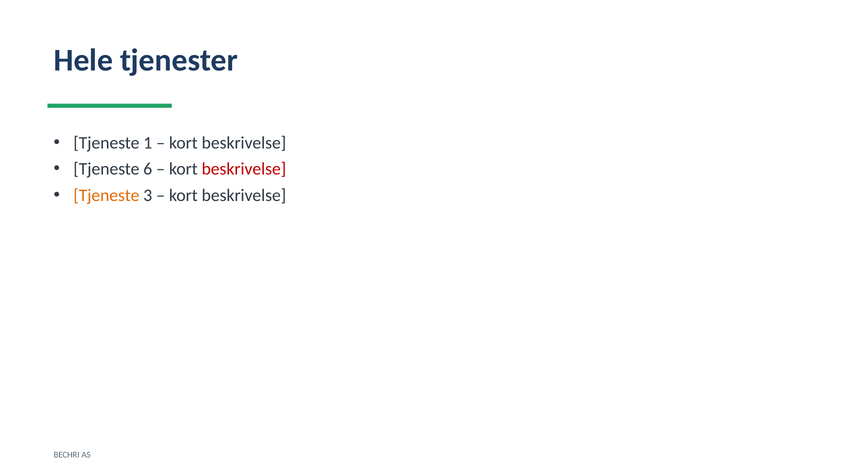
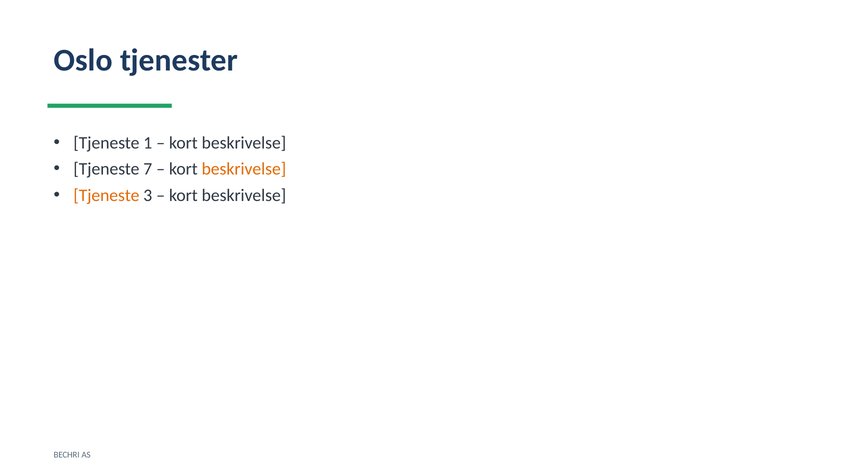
Hele: Hele -> Oslo
6: 6 -> 7
beskrivelse at (244, 169) colour: red -> orange
